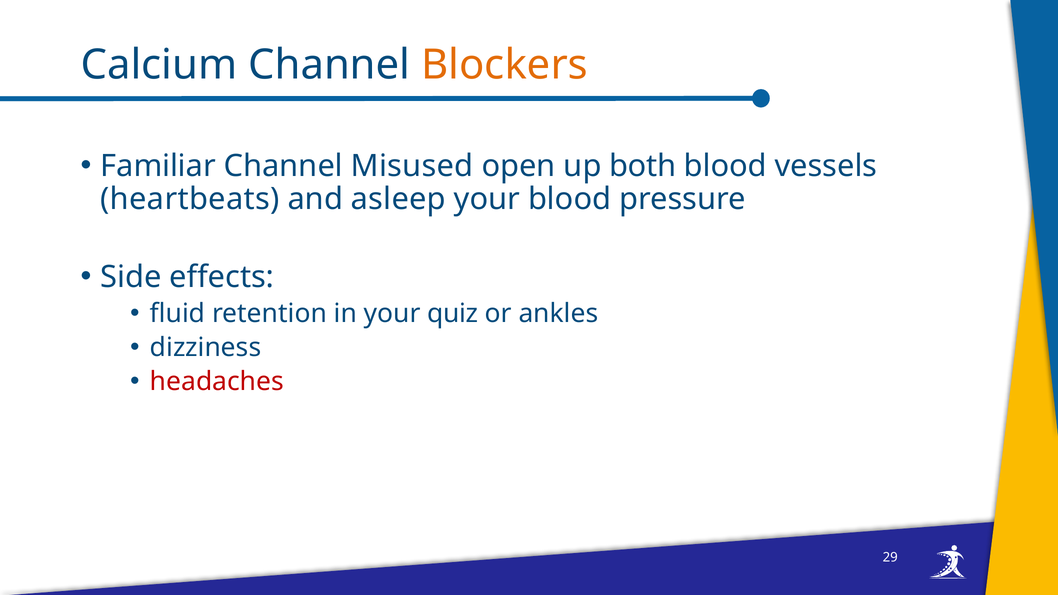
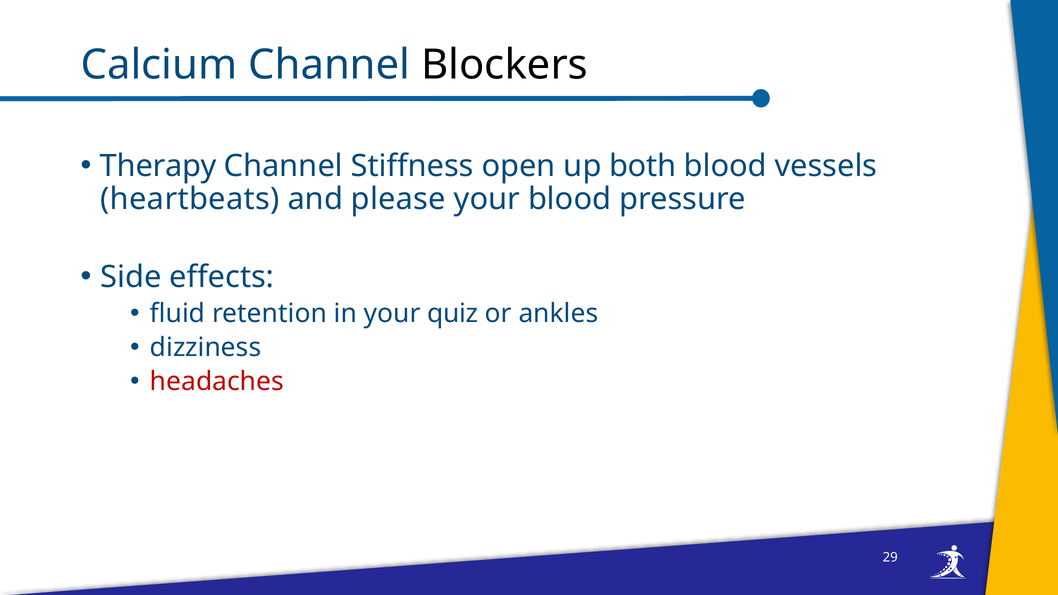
Blockers colour: orange -> black
Familiar: Familiar -> Therapy
Misused: Misused -> Stiffness
asleep: asleep -> please
